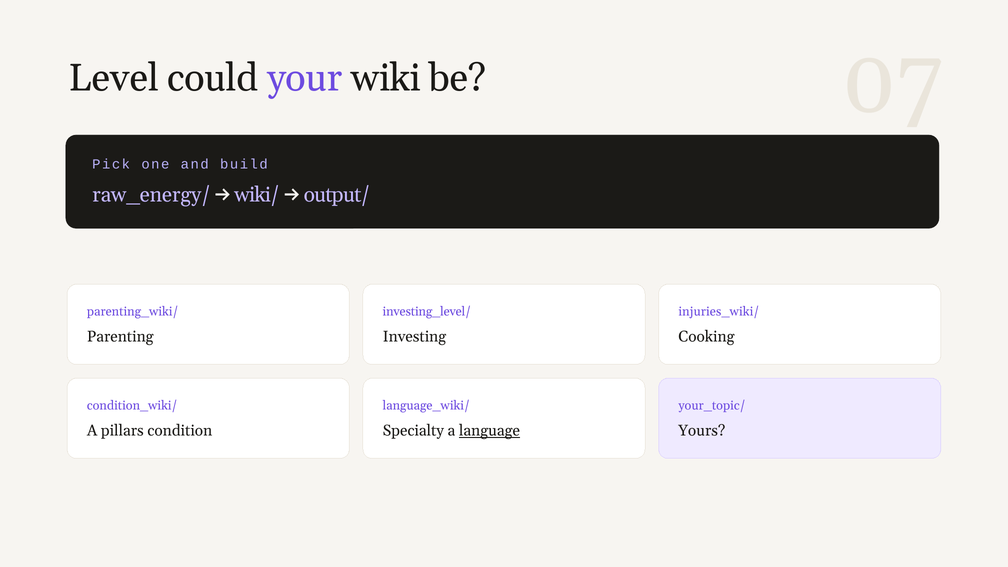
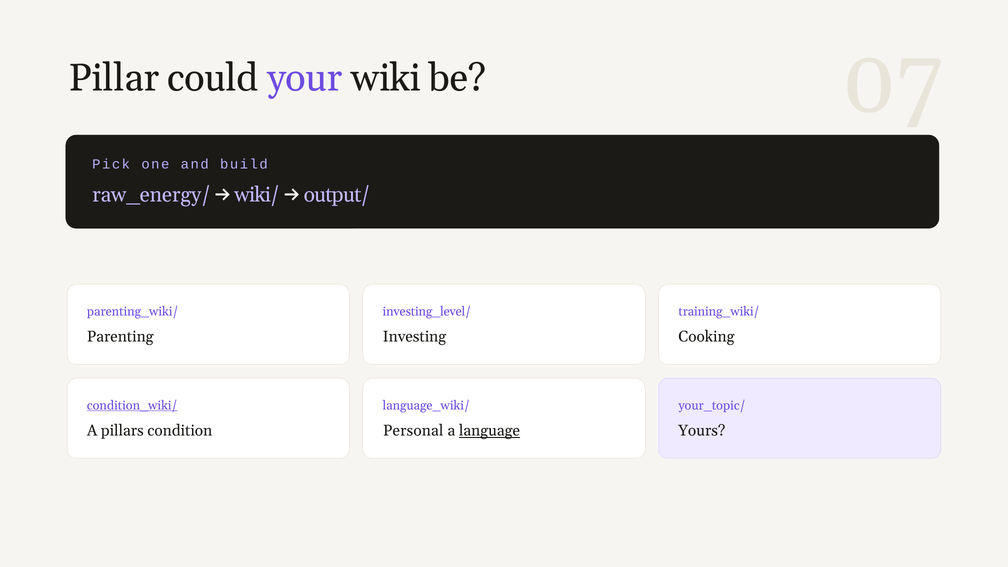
Level: Level -> Pillar
injuries_wiki/: injuries_wiki/ -> training_wiki/
condition_wiki/ underline: none -> present
Specialty: Specialty -> Personal
